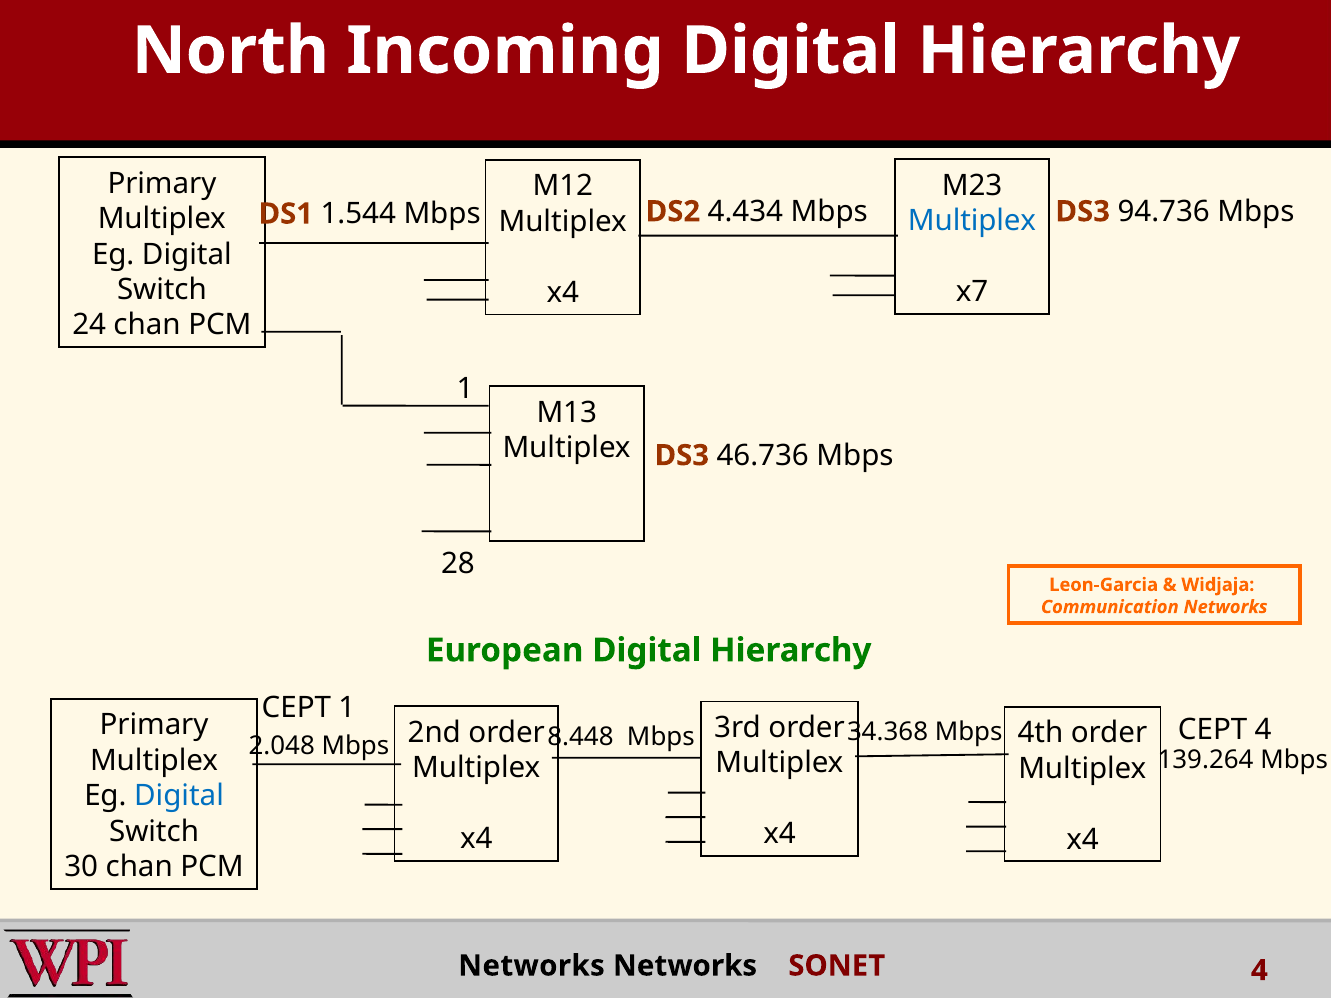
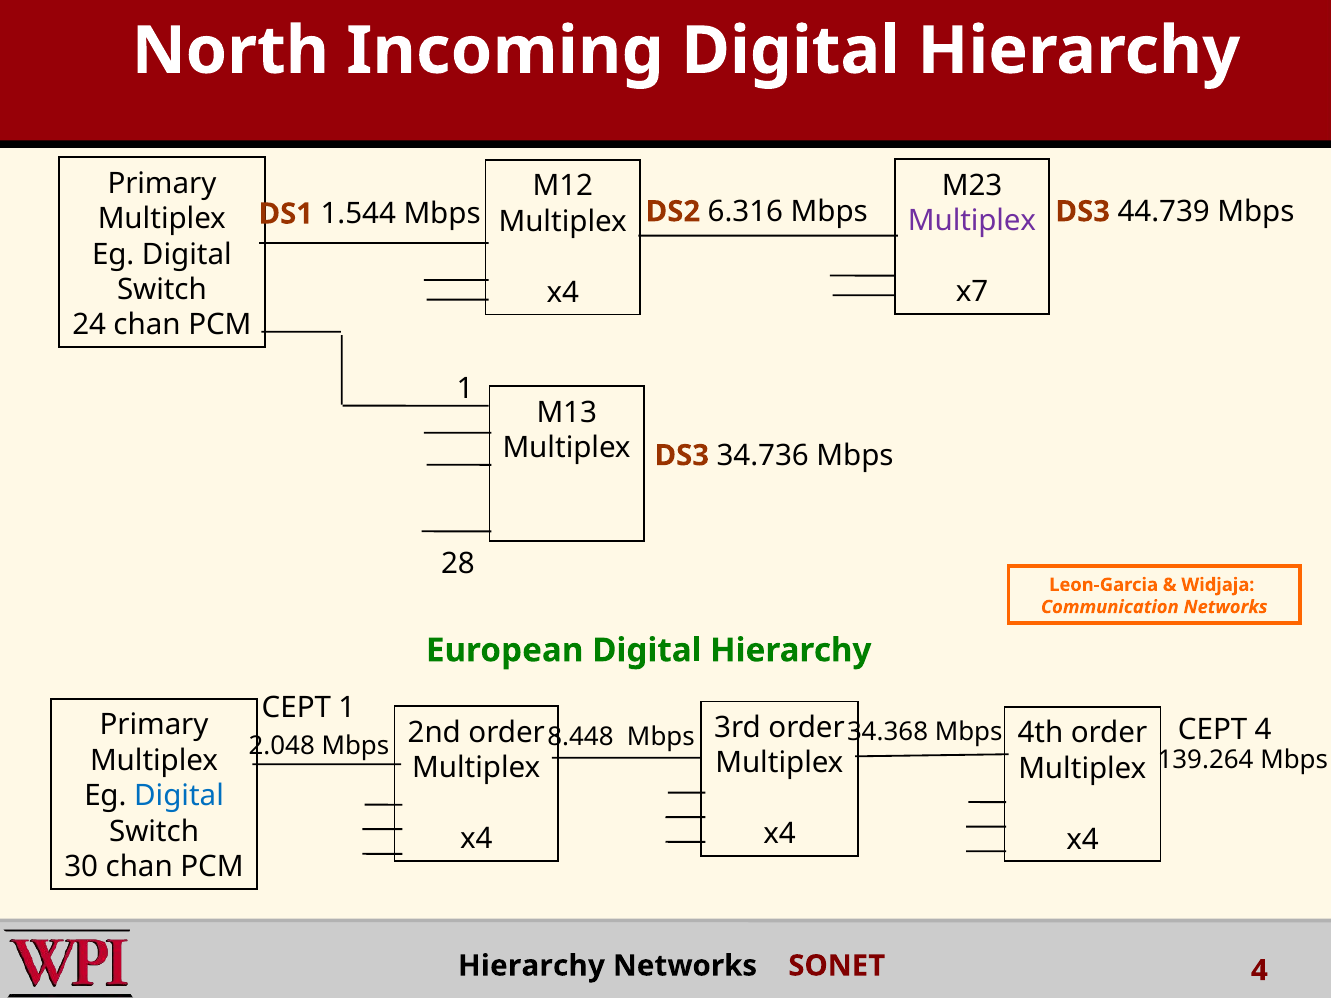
4.434: 4.434 -> 6.316
94.736: 94.736 -> 44.739
Multiplex at (972, 221) colour: blue -> purple
46.736: 46.736 -> 34.736
Networks at (531, 966): Networks -> Hierarchy
